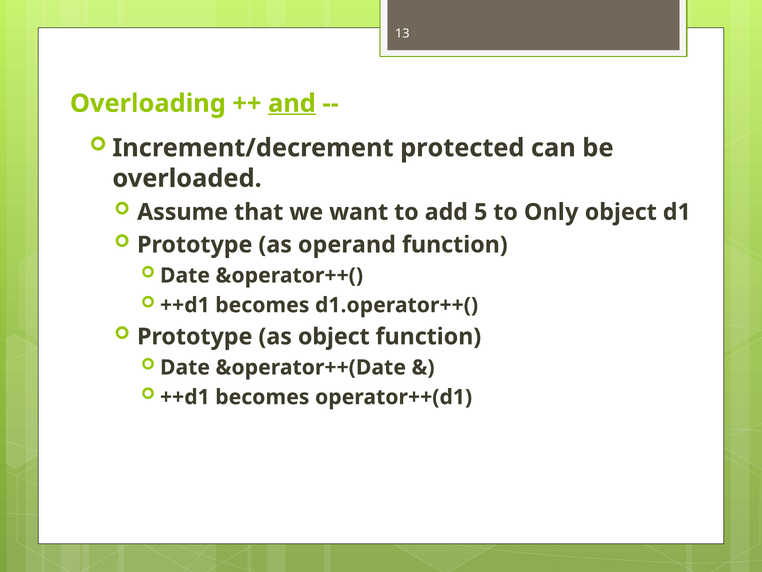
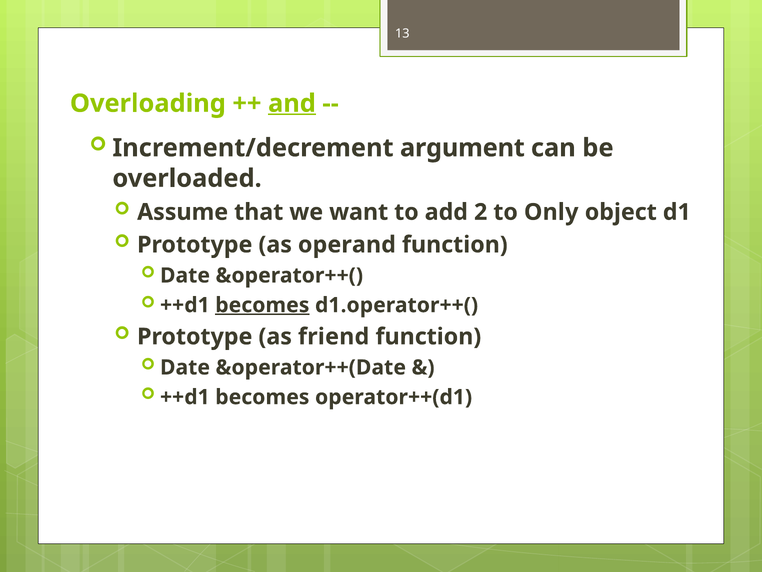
protected: protected -> argument
5: 5 -> 2
becomes at (262, 305) underline: none -> present
as object: object -> friend
